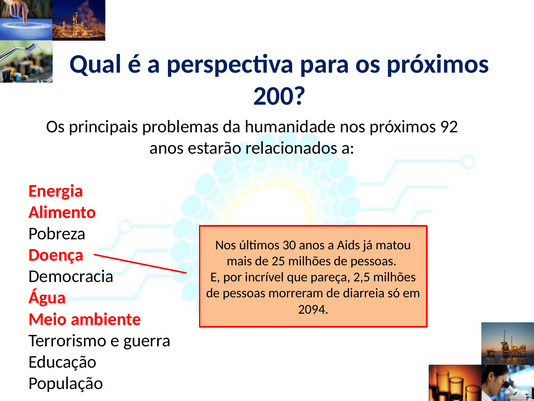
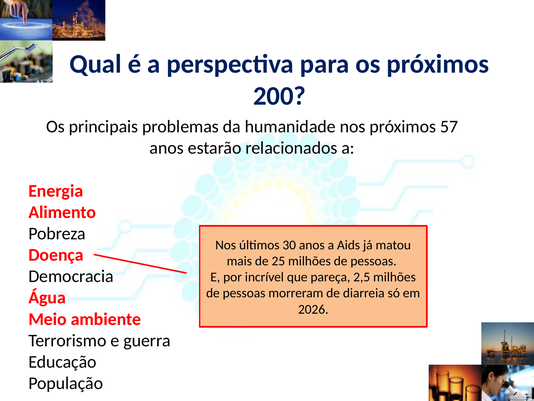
92: 92 -> 57
2094: 2094 -> 2026
